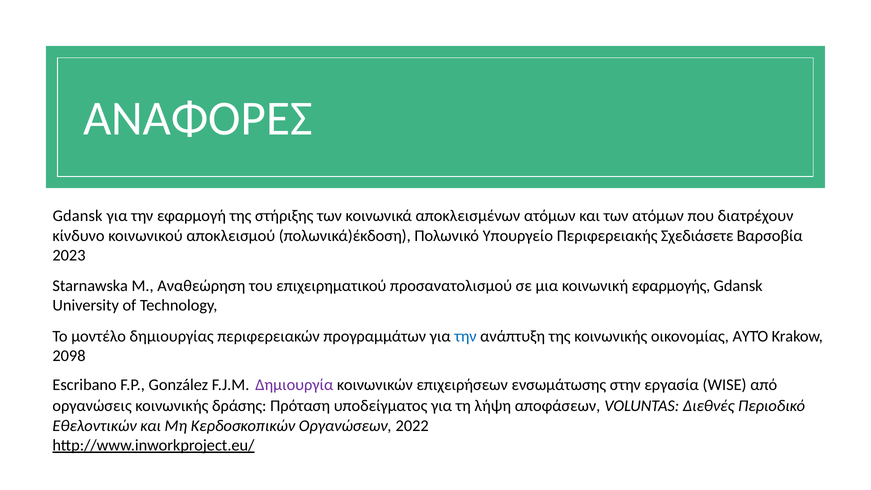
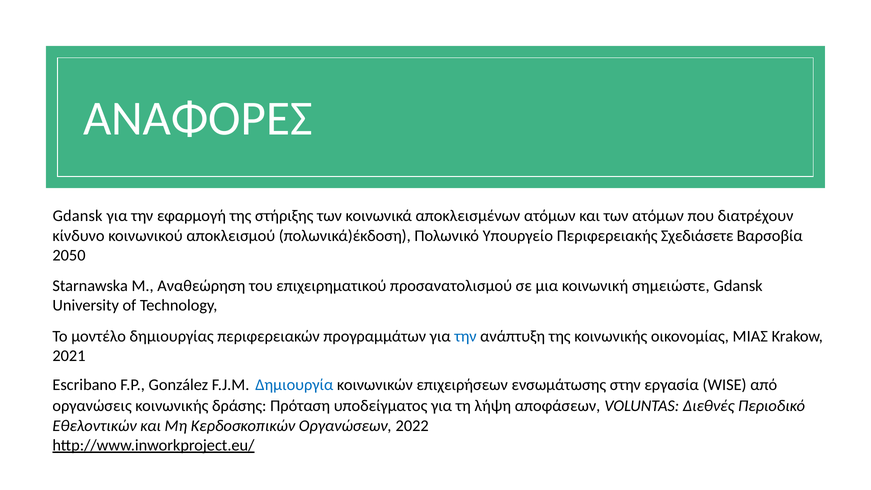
2023: 2023 -> 2050
εφαρμογής: εφαρμογής -> σημειώστε
ΑΥΤΌ: ΑΥΤΌ -> ΜΙΑΣ
2098: 2098 -> 2021
Δημιουργία colour: purple -> blue
